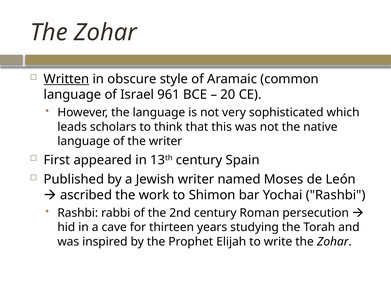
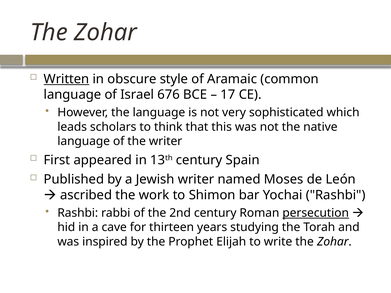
961: 961 -> 676
20: 20 -> 17
persecution underline: none -> present
